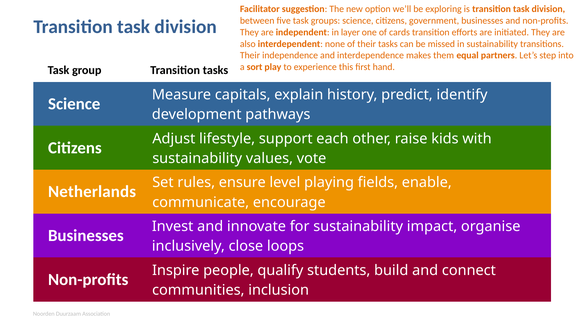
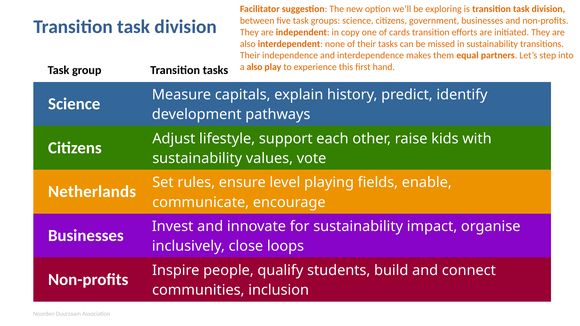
layer: layer -> copy
a sort: sort -> also
